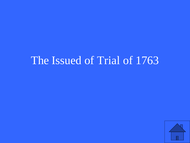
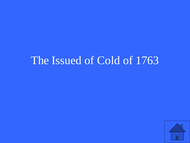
Trial: Trial -> Cold
